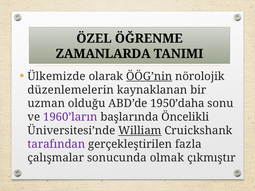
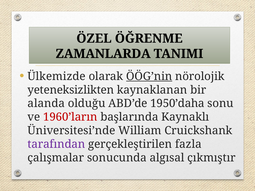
düzenlemelerin: düzenlemelerin -> yeteneksizlikten
uzman: uzman -> alanda
1960’ların colour: purple -> red
Öncelikli: Öncelikli -> Kaynaklı
William underline: present -> none
olmak: olmak -> algısal
